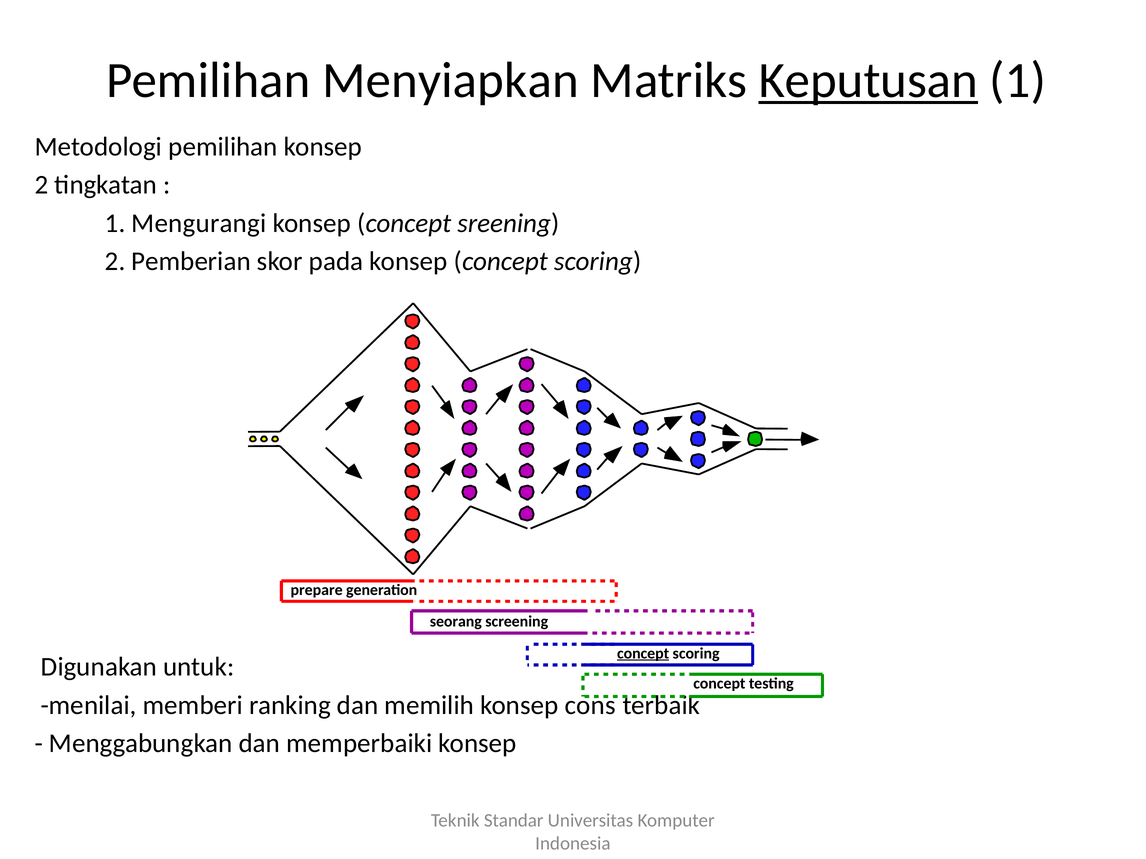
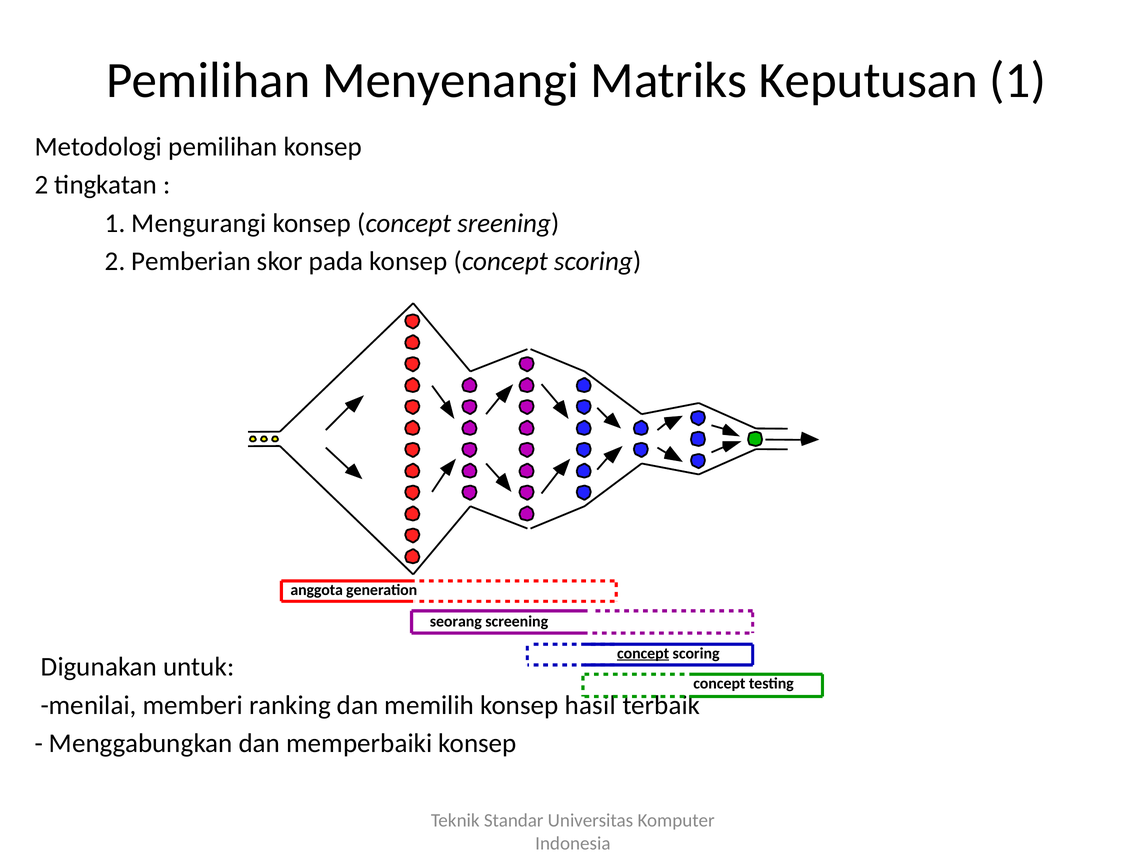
Menyiapkan: Menyiapkan -> Menyenangi
Keputusan underline: present -> none
prepare: prepare -> anggota
cons: cons -> hasil
